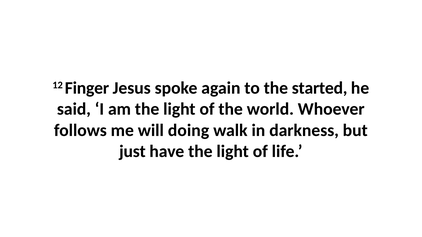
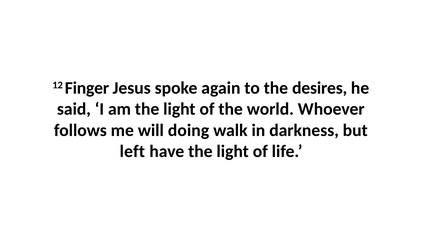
started: started -> desires
just: just -> left
